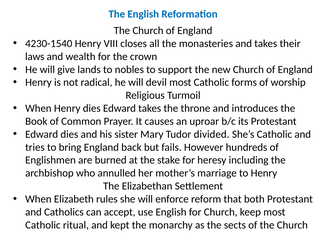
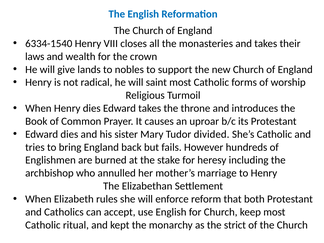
4230-1540: 4230-1540 -> 6334-1540
devil: devil -> saint
sects: sects -> strict
